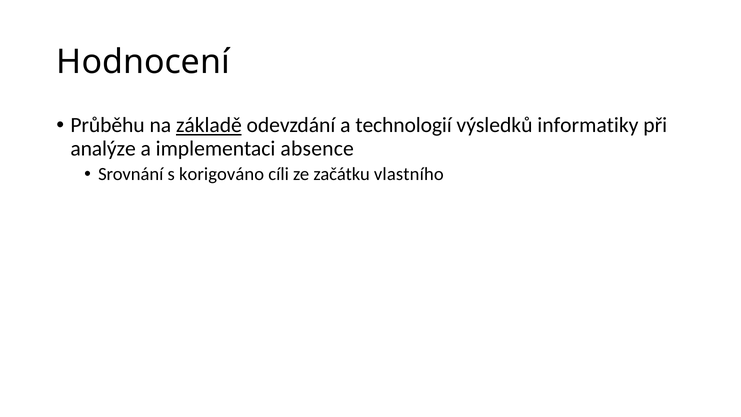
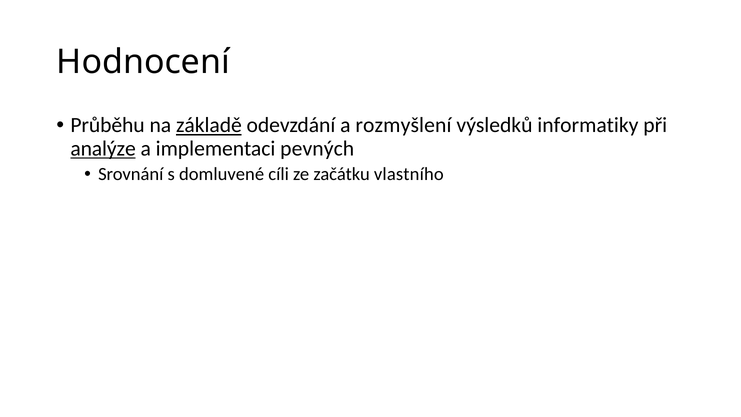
technologií: technologií -> rozmyšlení
analýze underline: none -> present
absence: absence -> pevných
korigováno: korigováno -> domluvené
